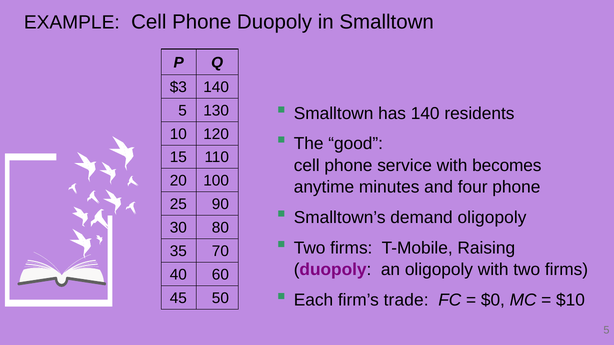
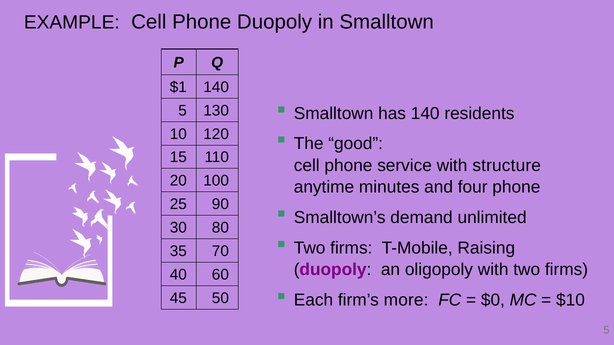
$3: $3 -> $1
becomes: becomes -> structure
demand oligopoly: oligopoly -> unlimited
trade: trade -> more
